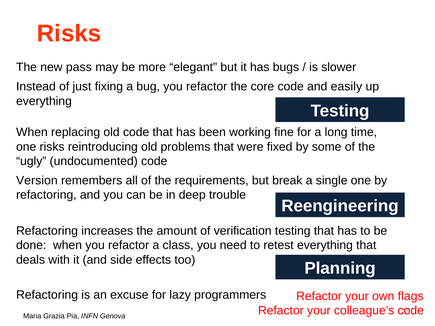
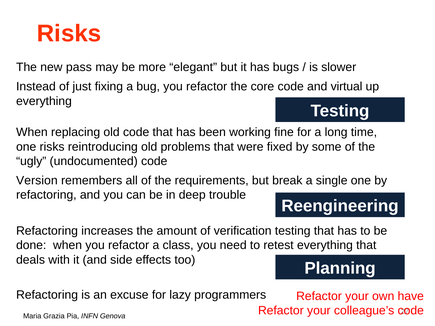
easily: easily -> virtual
flags: flags -> have
